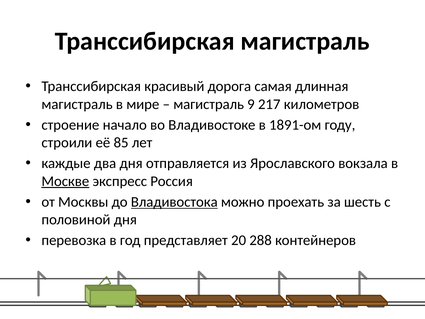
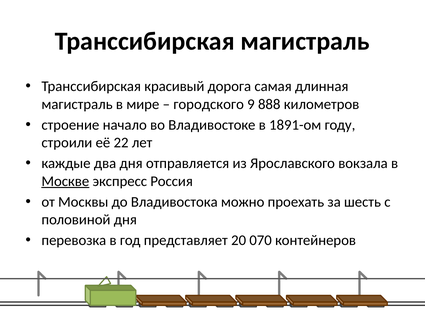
магистраль at (209, 104): магистраль -> городского
217: 217 -> 888
85: 85 -> 22
Владивостока underline: present -> none
288: 288 -> 070
